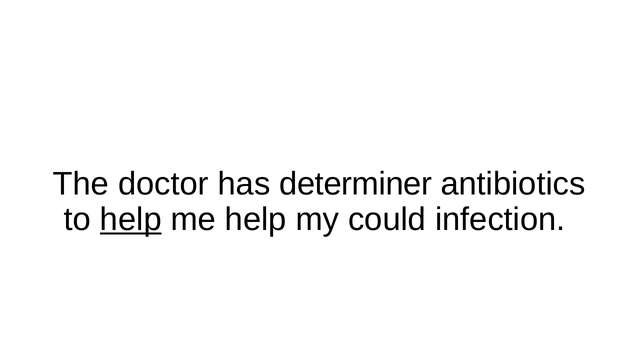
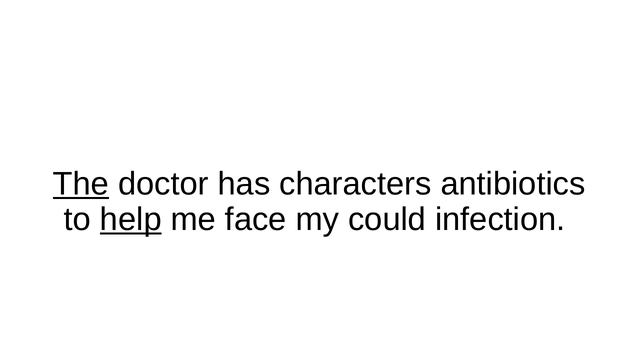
The underline: none -> present
determiner: determiner -> characters
me help: help -> face
